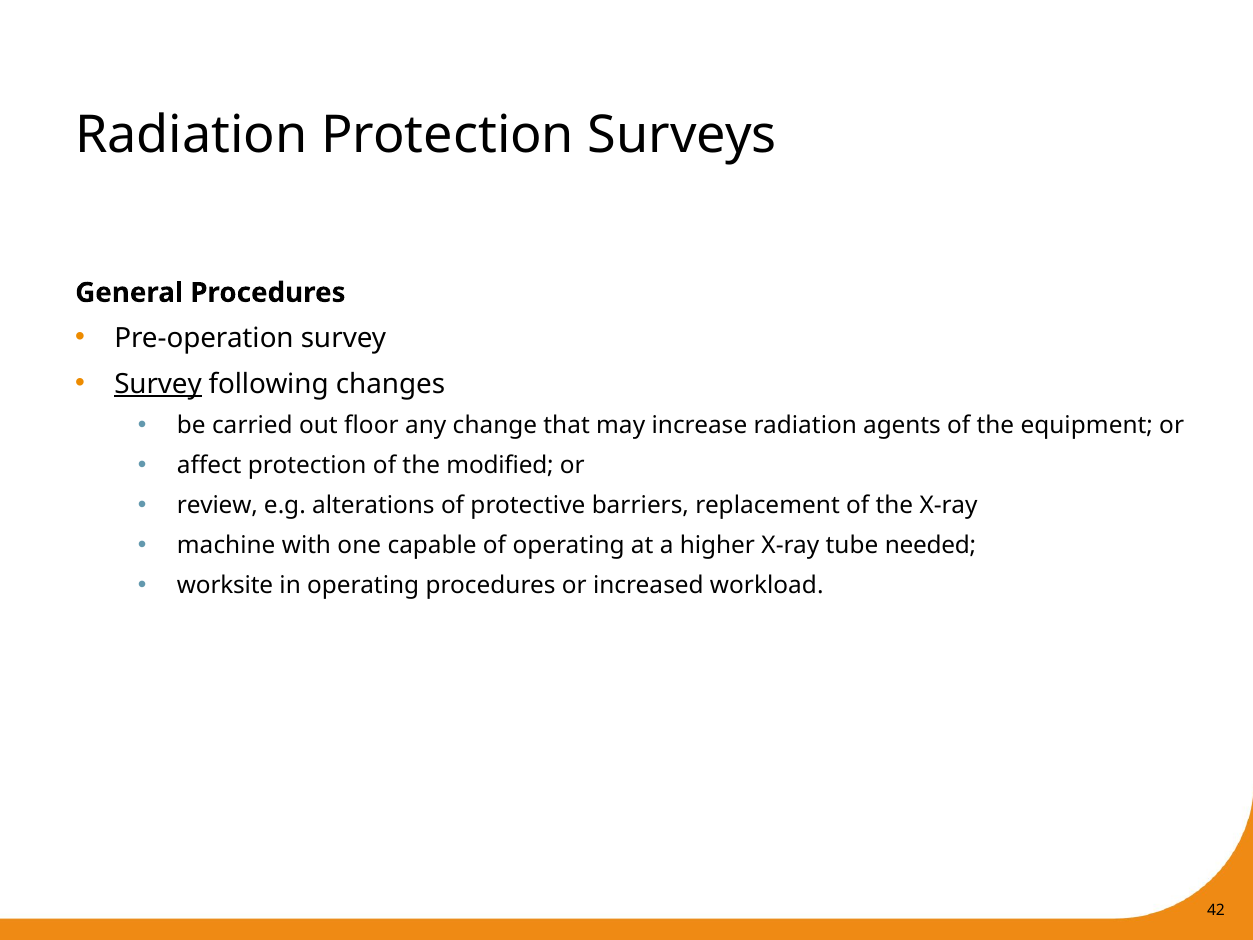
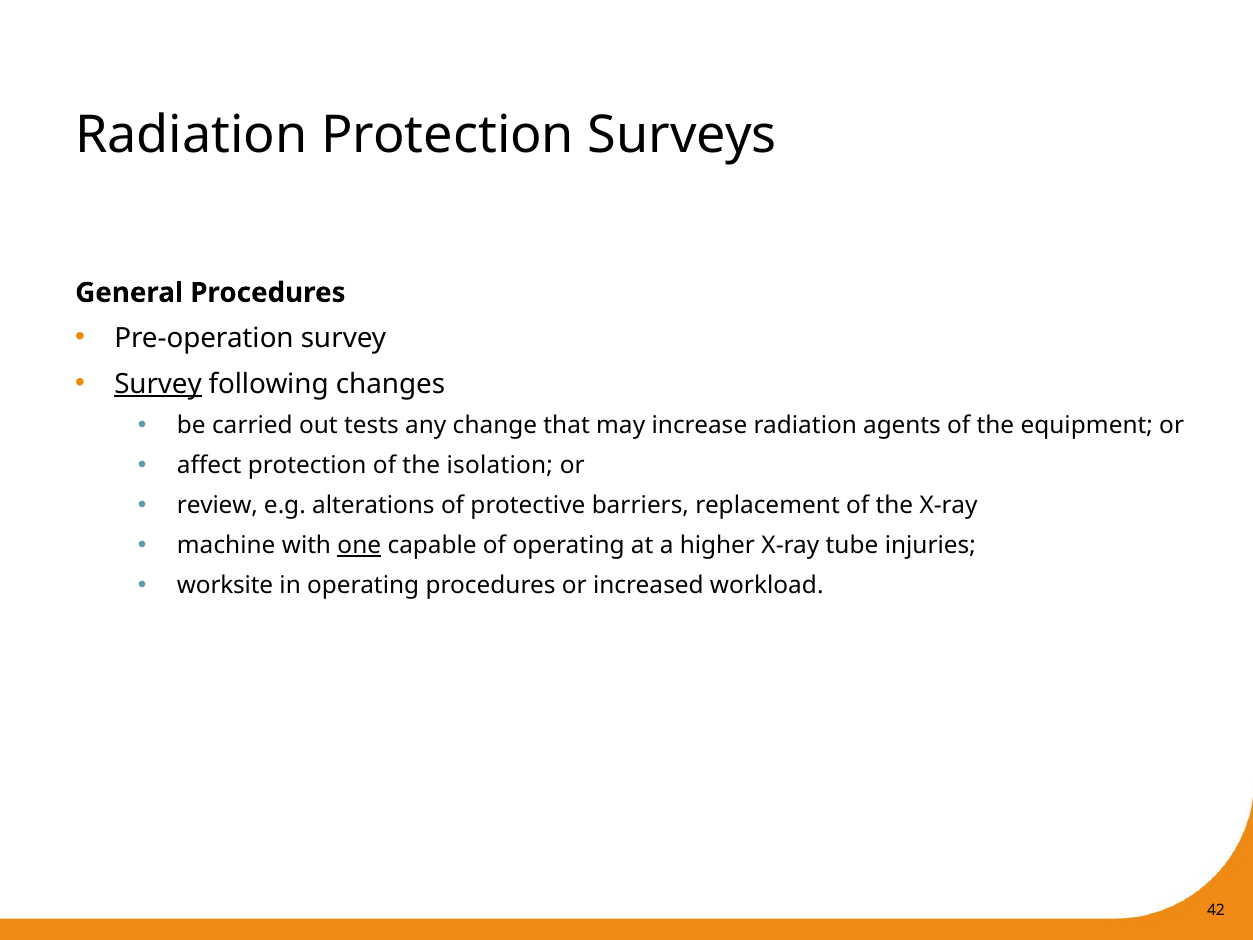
floor: floor -> tests
modified: modified -> isolation
one underline: none -> present
needed: needed -> injuries
